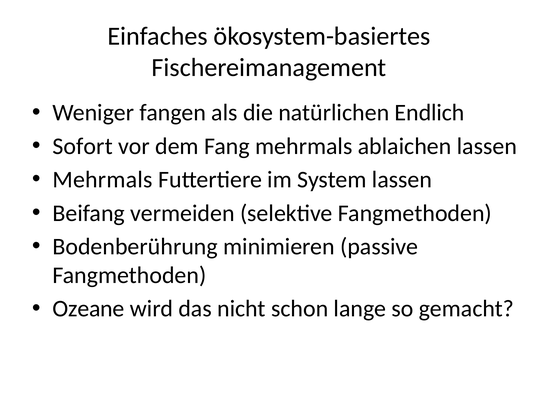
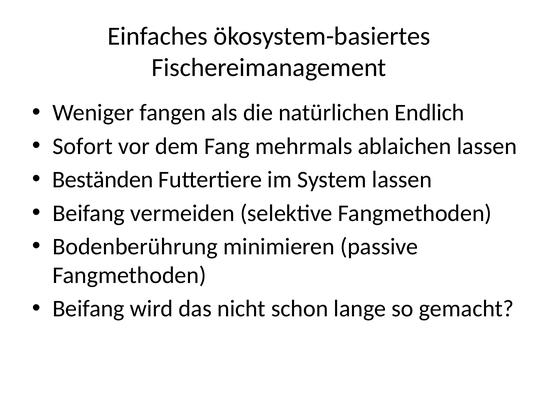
Mehrmals at (102, 180): Mehrmals -> Beständen
Ozeane at (88, 309): Ozeane -> Beifang
